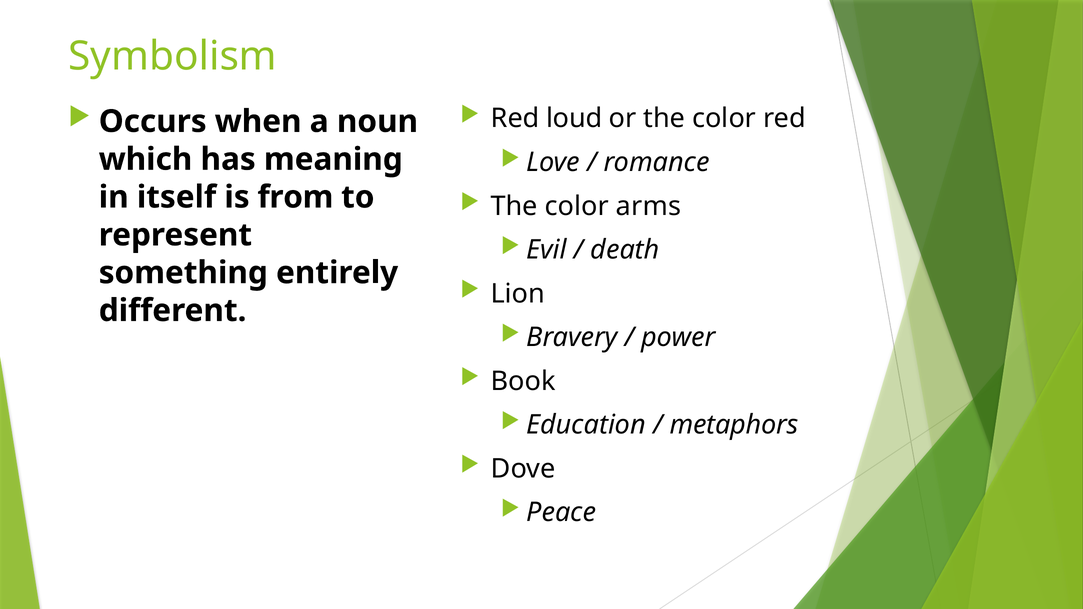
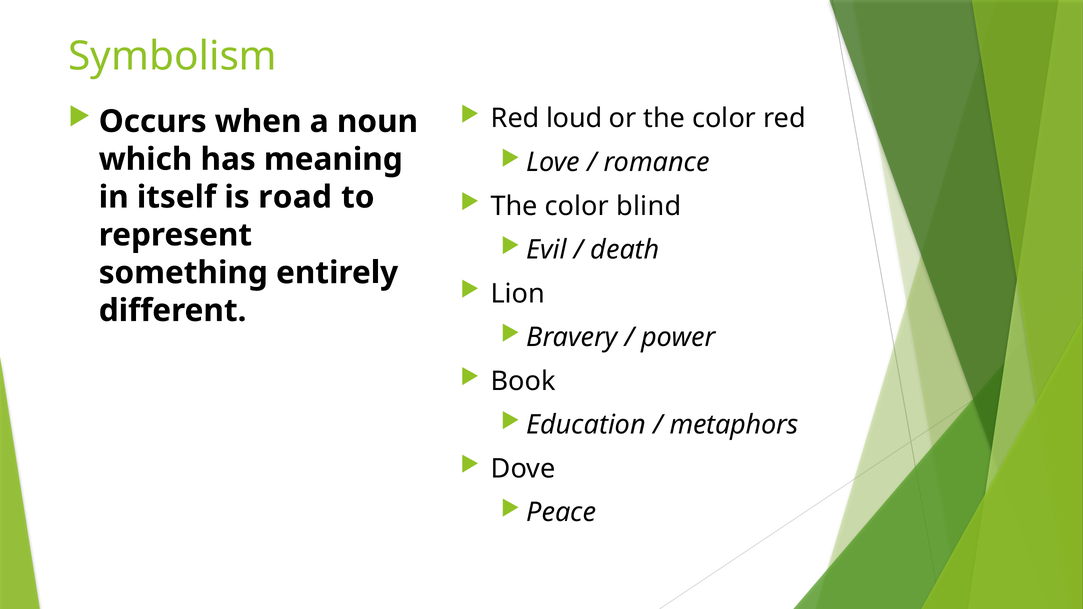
from: from -> road
arms: arms -> blind
